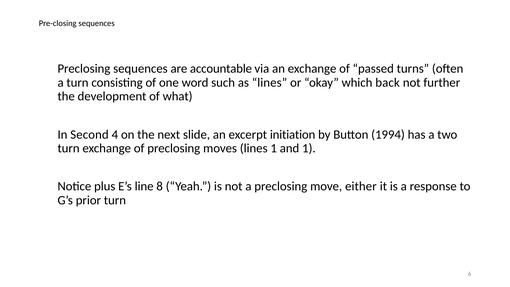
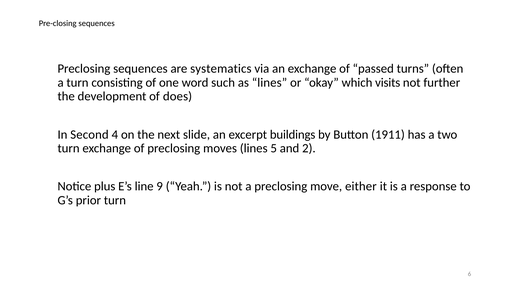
accountable: accountable -> systematics
back: back -> visits
what: what -> does
initiation: initiation -> buildings
1994: 1994 -> 1911
lines 1: 1 -> 5
and 1: 1 -> 2
8: 8 -> 9
